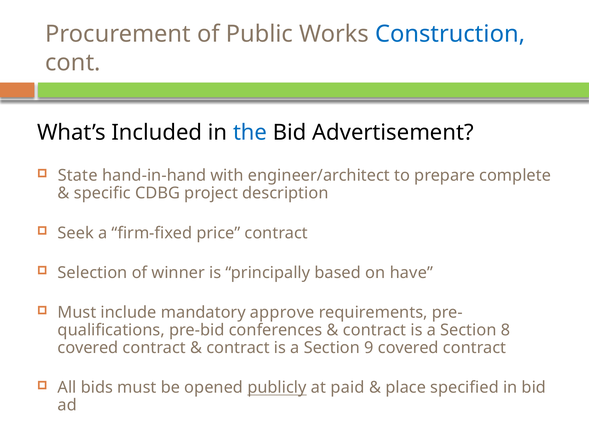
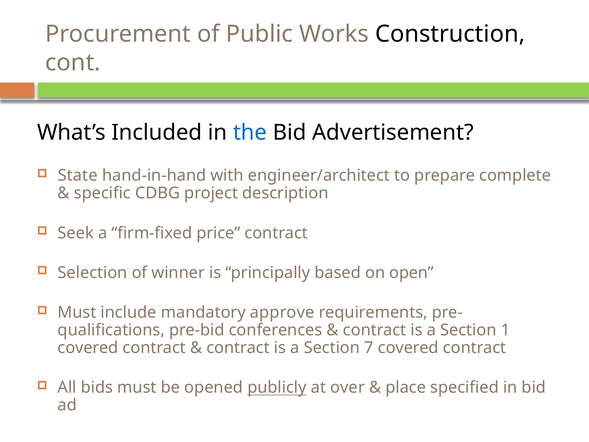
Construction colour: blue -> black
have: have -> open
8: 8 -> 1
9: 9 -> 7
paid: paid -> over
